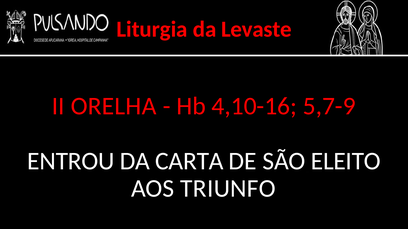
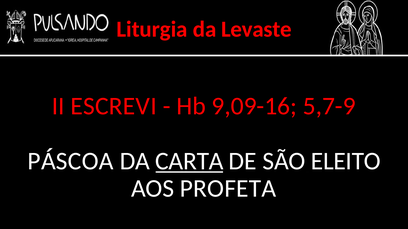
ORELHA: ORELHA -> ESCREVI
4,10-16: 4,10-16 -> 9,09-16
ENTROU: ENTROU -> PÁSCOA
CARTA underline: none -> present
TRIUNFO: TRIUNFO -> PROFETA
